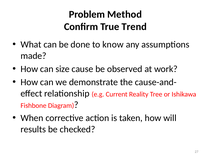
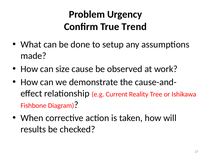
Method: Method -> Urgency
know: know -> setup
